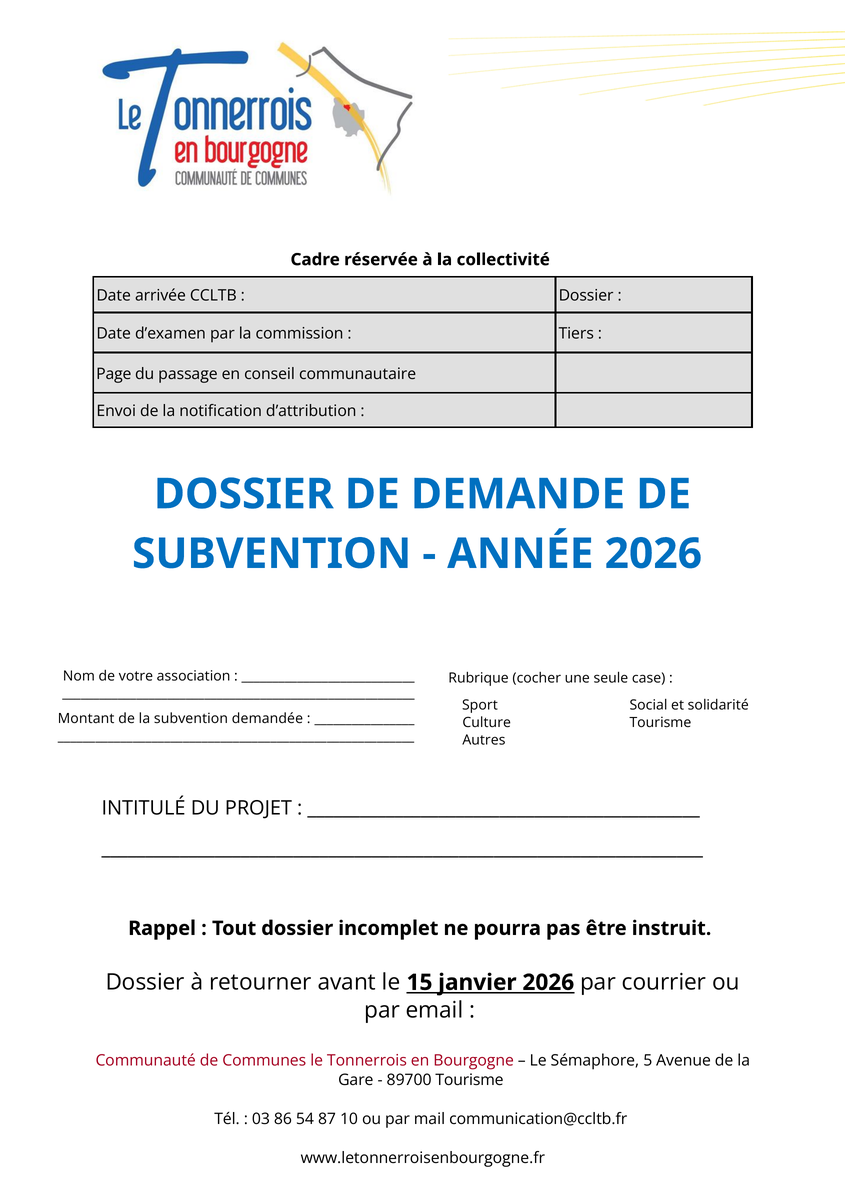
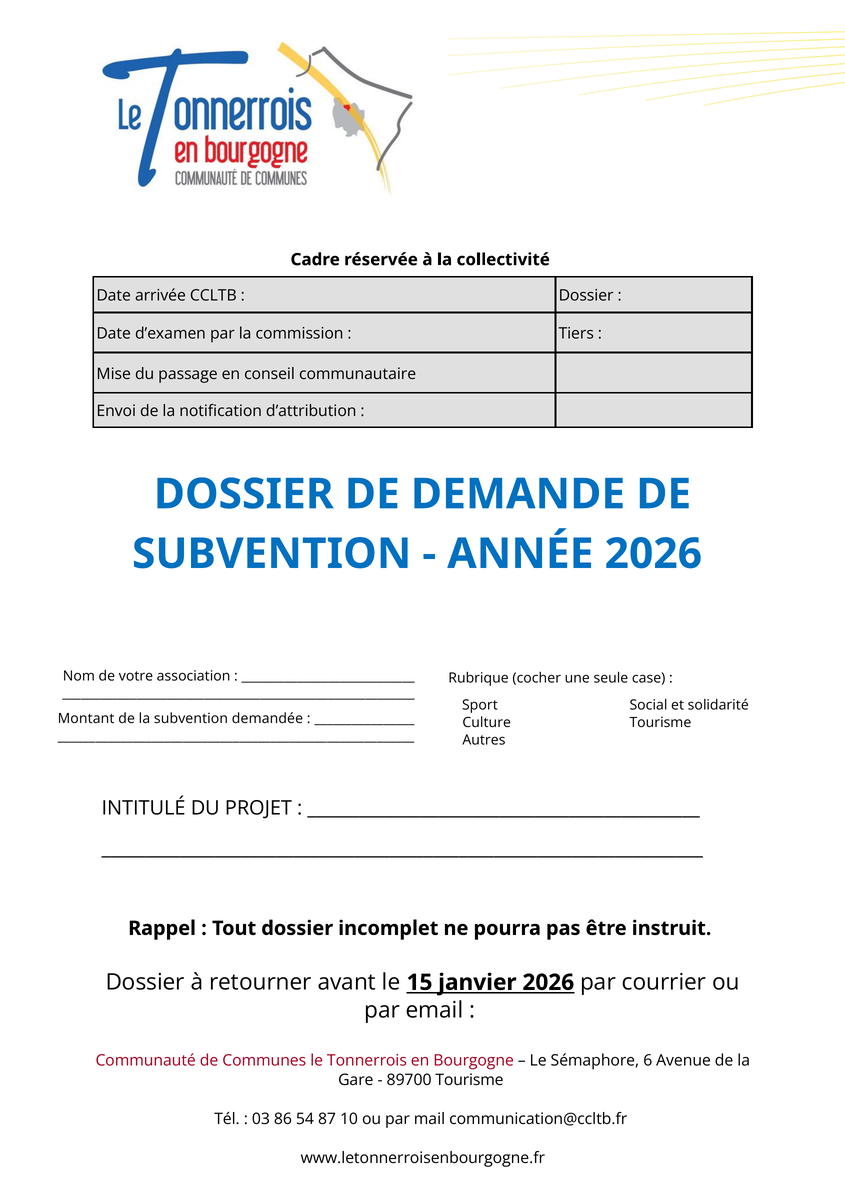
Page: Page -> Mise
5: 5 -> 6
